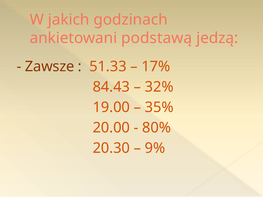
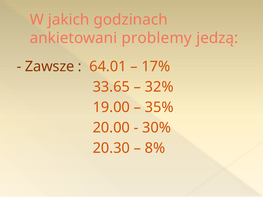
podstawą: podstawą -> problemy
51.33: 51.33 -> 64.01
84.43: 84.43 -> 33.65
80%: 80% -> 30%
9%: 9% -> 8%
